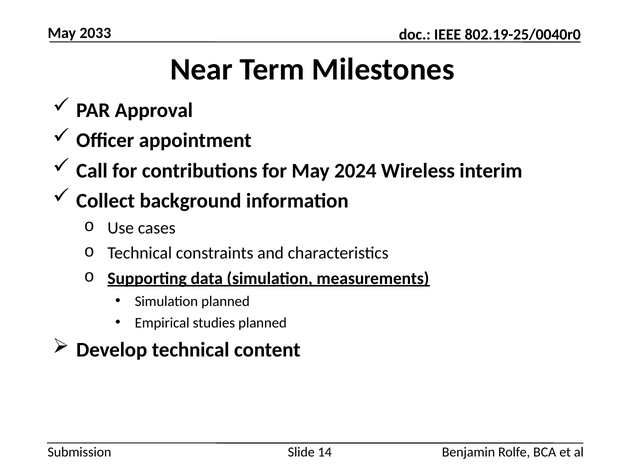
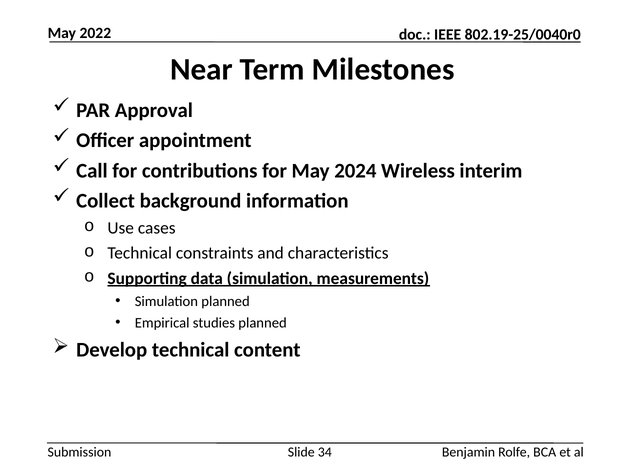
2033: 2033 -> 2022
14: 14 -> 34
